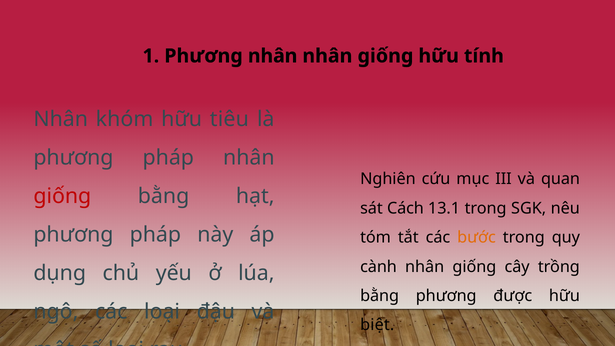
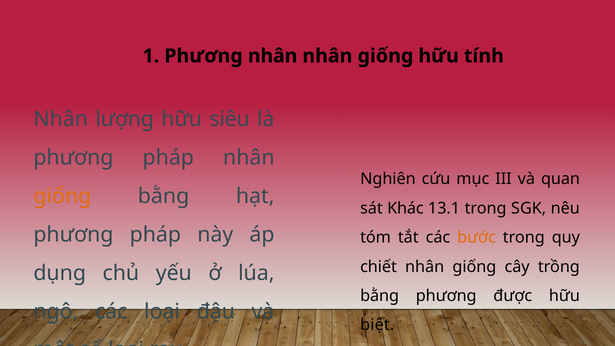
khóm: khóm -> lượng
tiêu: tiêu -> siêu
giống at (62, 196) colour: red -> orange
Cách: Cách -> Khác
cành: cành -> chiết
